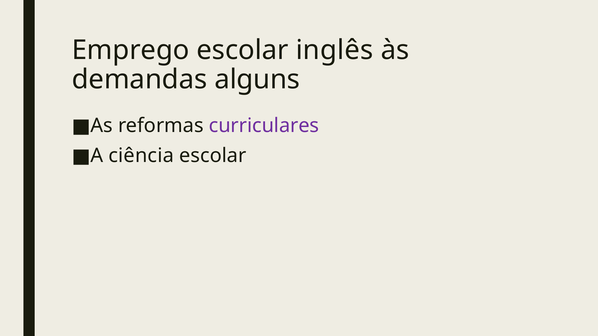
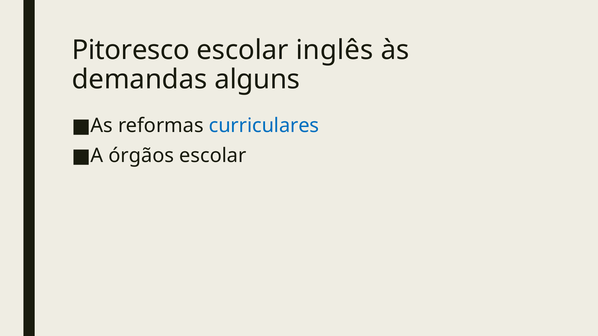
Emprego: Emprego -> Pitoresco
curriculares colour: purple -> blue
ciência: ciência -> órgãos
